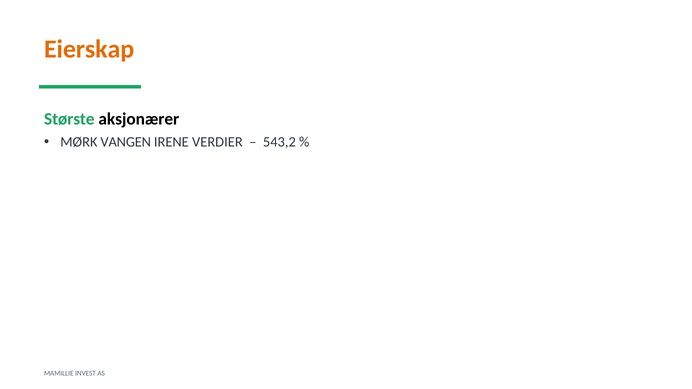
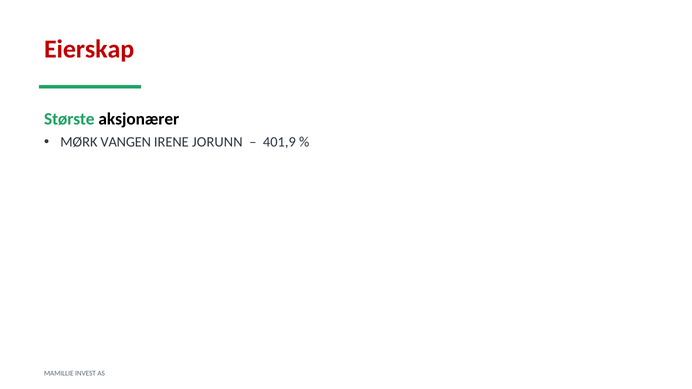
Eierskap colour: orange -> red
VERDIER: VERDIER -> JORUNN
543,2: 543,2 -> 401,9
